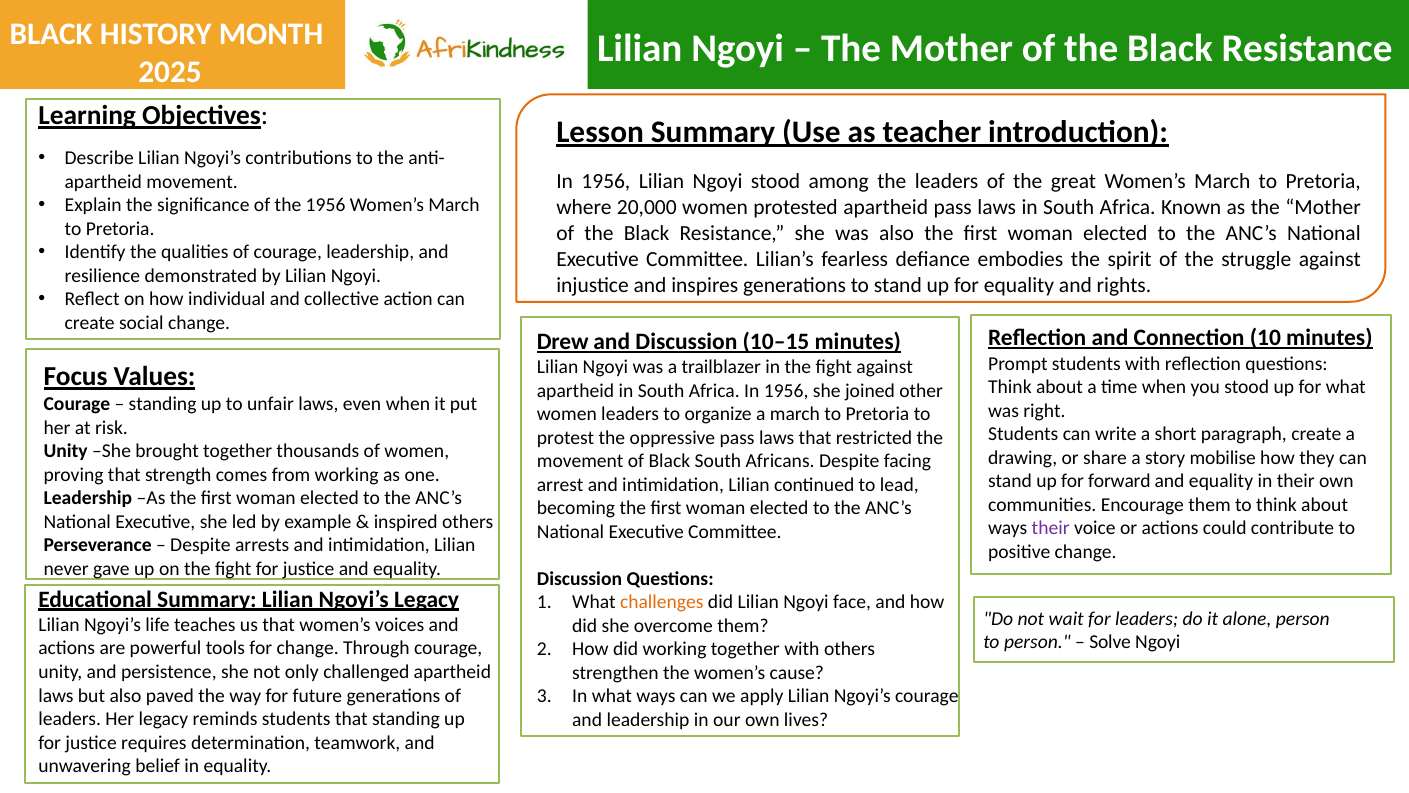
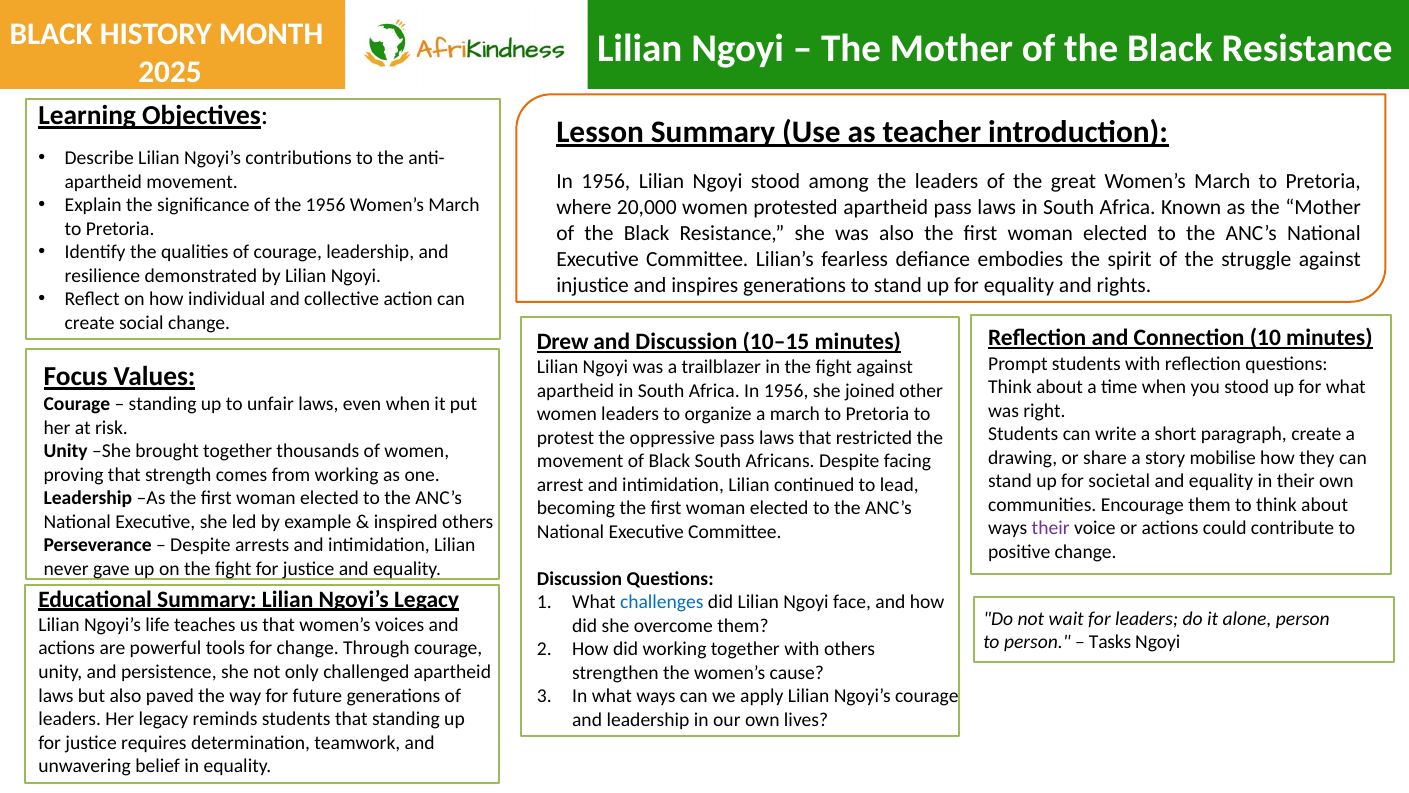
forward: forward -> societal
challenges colour: orange -> blue
Solve: Solve -> Tasks
